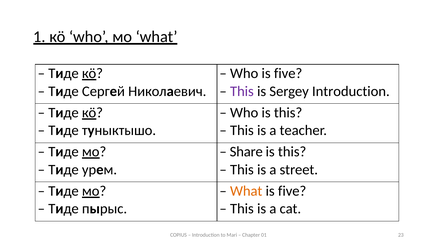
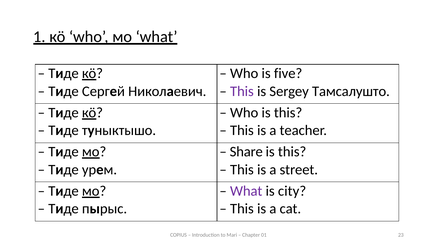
Sergey Introduction: Introduction -> Тамсалушто
What at (246, 191) colour: orange -> purple
five at (292, 191): five -> city
